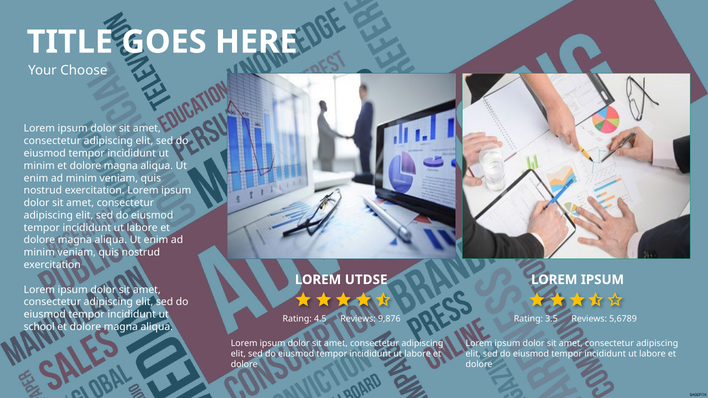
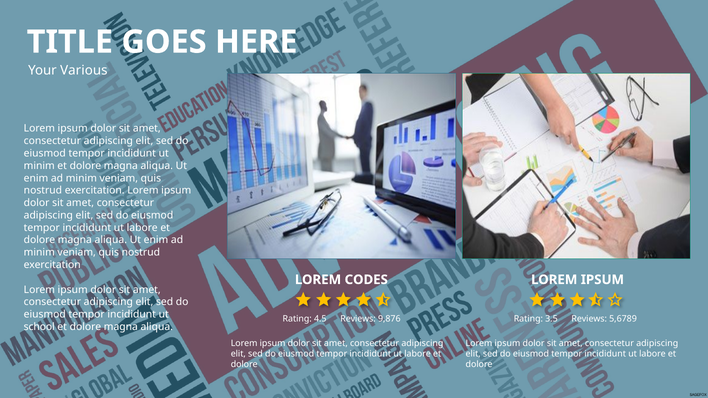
Choose: Choose -> Various
UTDSE: UTDSE -> CODES
